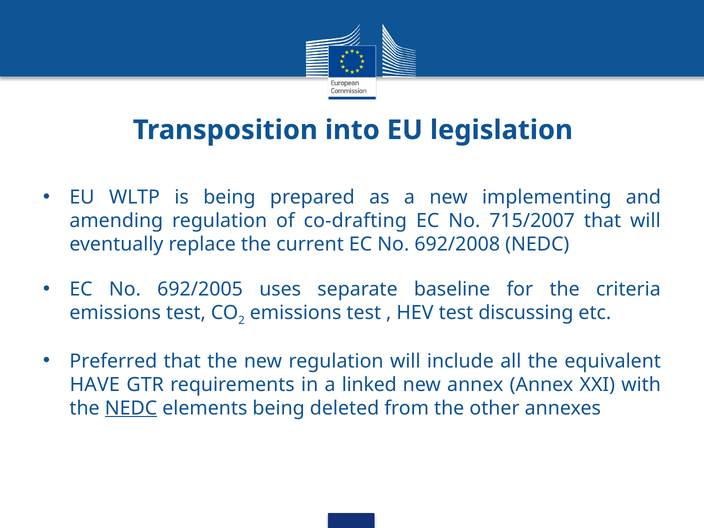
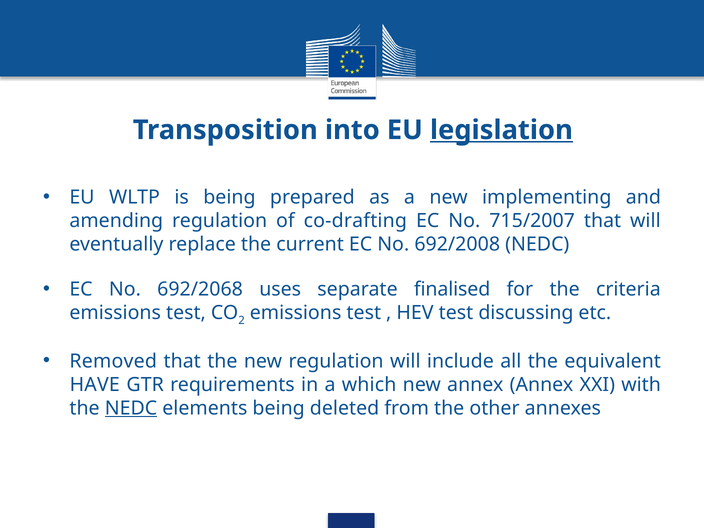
legislation underline: none -> present
692/2005: 692/2005 -> 692/2068
baseline: baseline -> finalised
Preferred: Preferred -> Removed
linked: linked -> which
